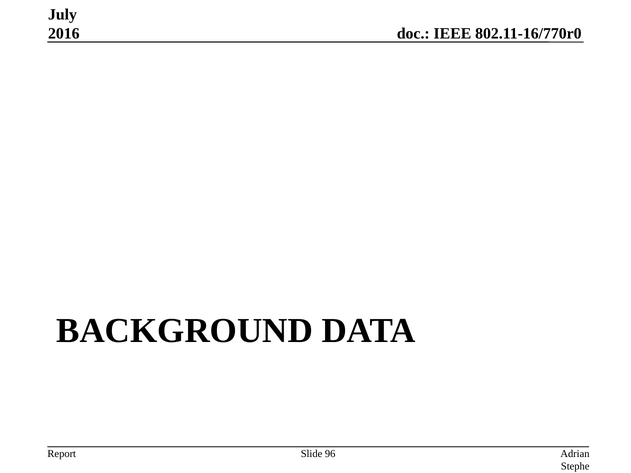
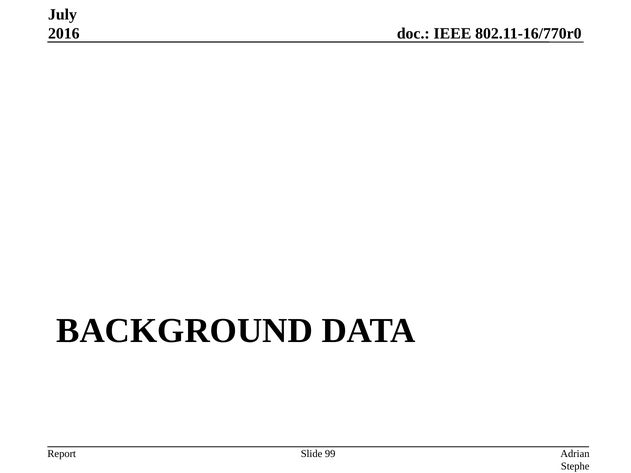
96: 96 -> 99
